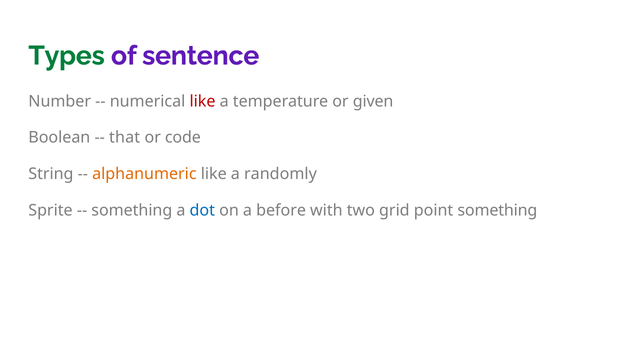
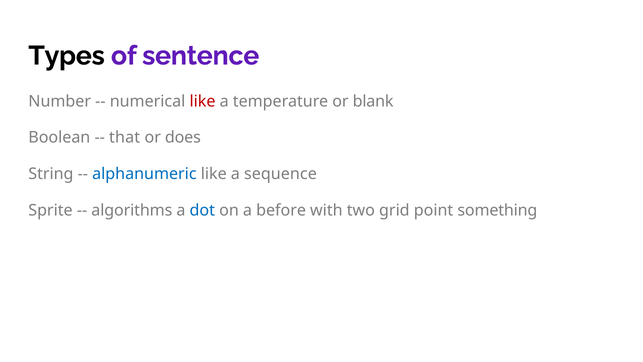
Types colour: green -> black
given: given -> blank
code: code -> does
alphanumeric colour: orange -> blue
randomly: randomly -> sequence
something at (132, 210): something -> algorithms
